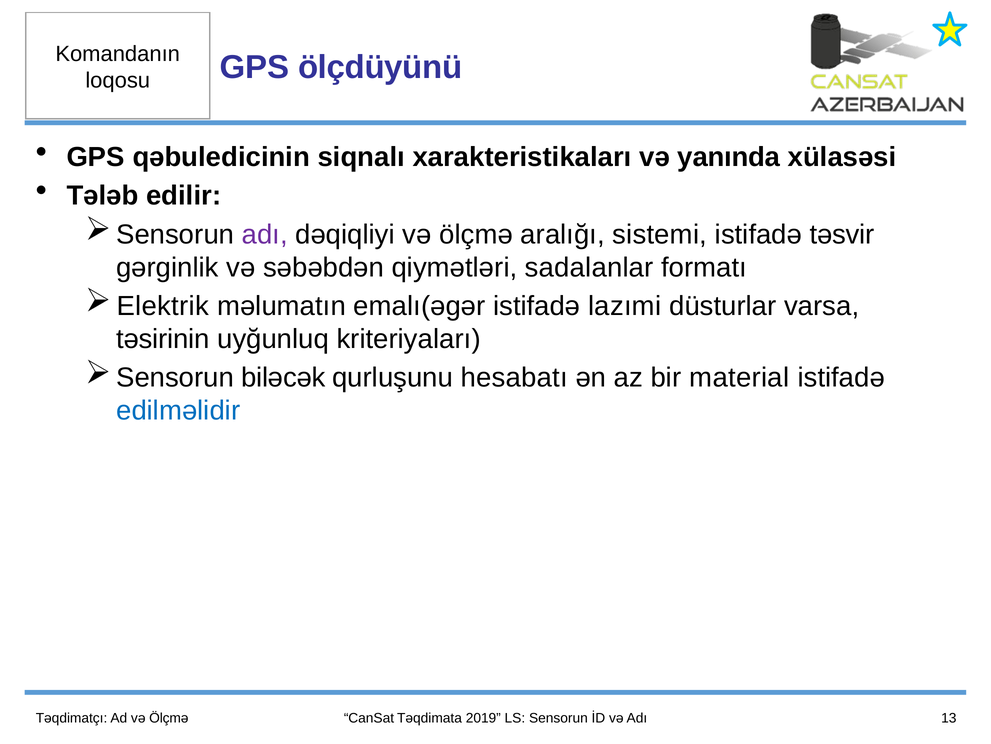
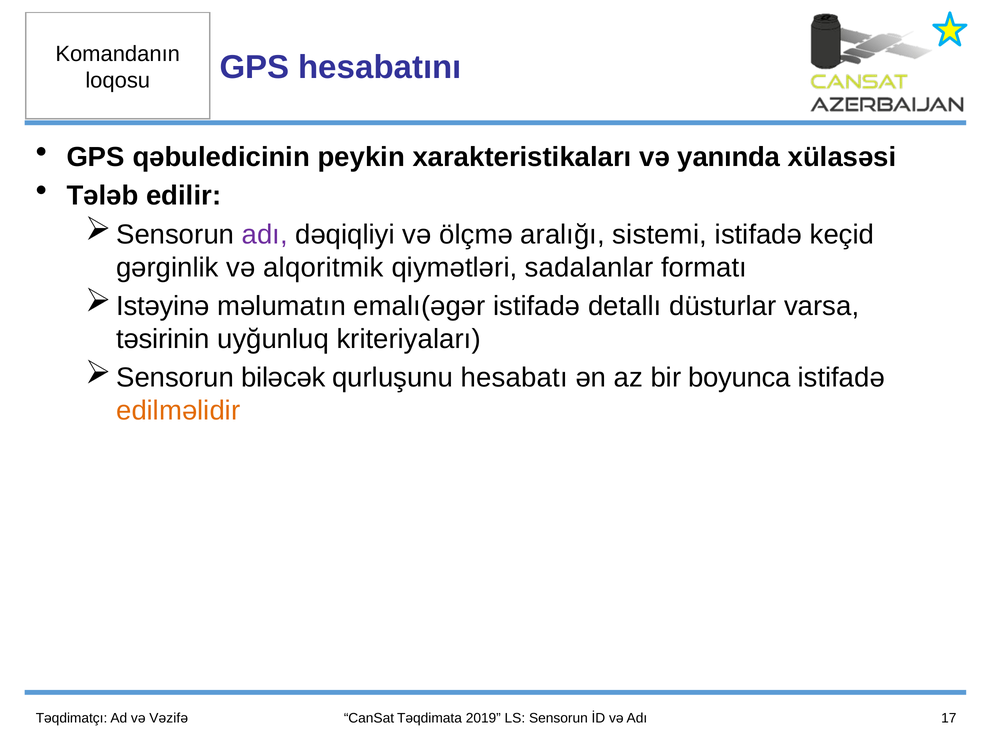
ölçdüyünü: ölçdüyünü -> hesabatını
siqnalı: siqnalı -> peykin
təsvir: təsvir -> keçid
səbəbdən: səbəbdən -> alqoritmik
Elektrik: Elektrik -> Istəyinə
lazımi: lazımi -> detallı
material: material -> boyunca
edilməlidir colour: blue -> orange
Ad və Ölçmə: Ölçmə -> Vəzifə
13: 13 -> 17
